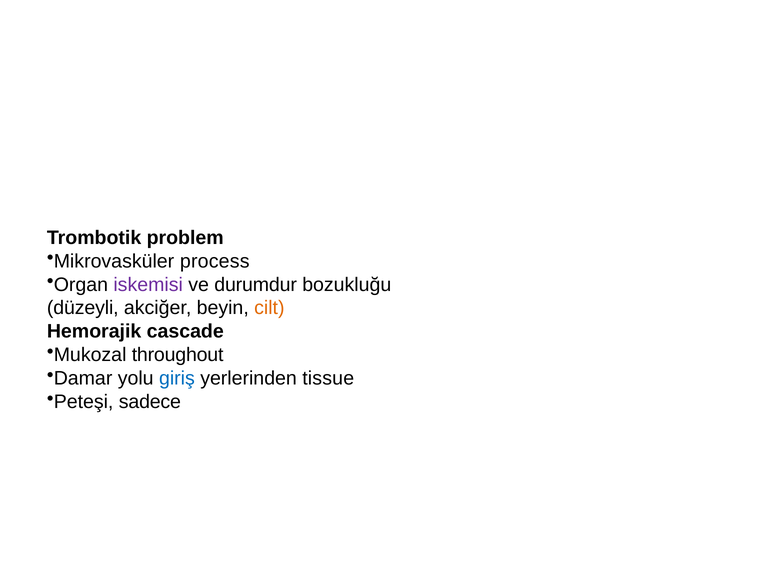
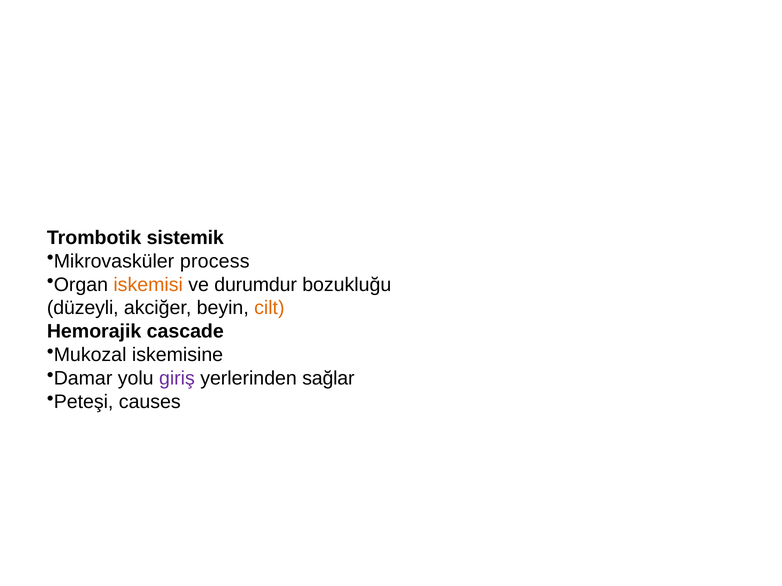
problem: problem -> sistemik
iskemisi colour: purple -> orange
throughout: throughout -> iskemisine
giriş colour: blue -> purple
tissue: tissue -> sağlar
sadece: sadece -> causes
